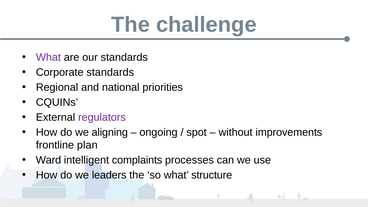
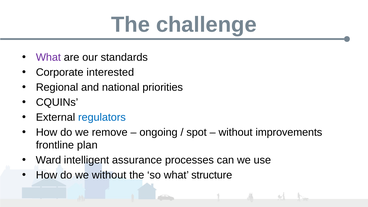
Corporate standards: standards -> interested
regulators colour: purple -> blue
aligning: aligning -> remove
complaints: complaints -> assurance
we leaders: leaders -> without
